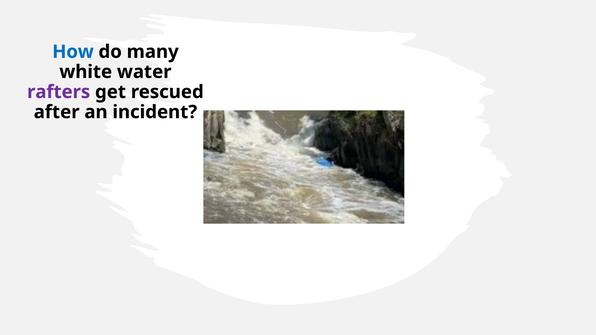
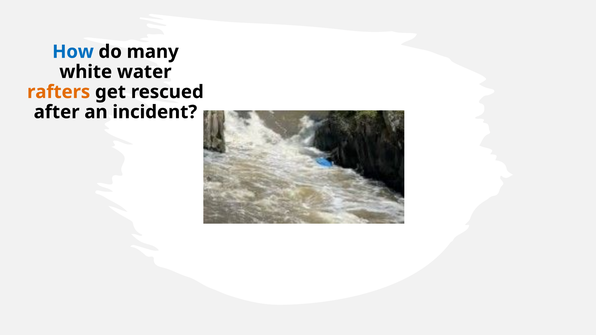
rafters colour: purple -> orange
